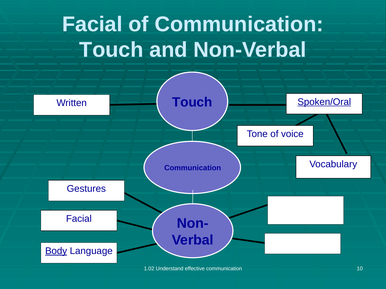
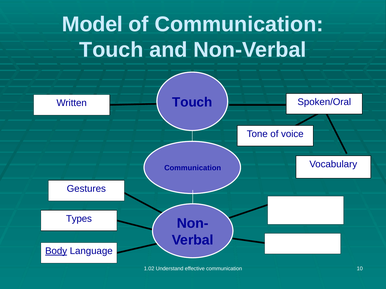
Facial at (92, 24): Facial -> Model
Spoken/Oral underline: present -> none
Facial at (79, 219): Facial -> Types
